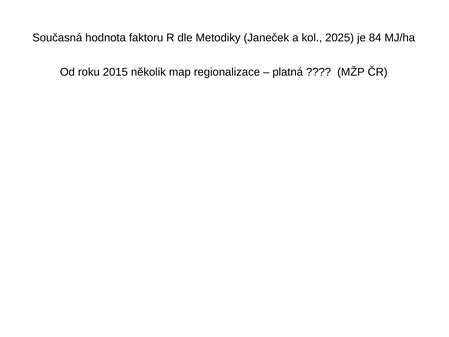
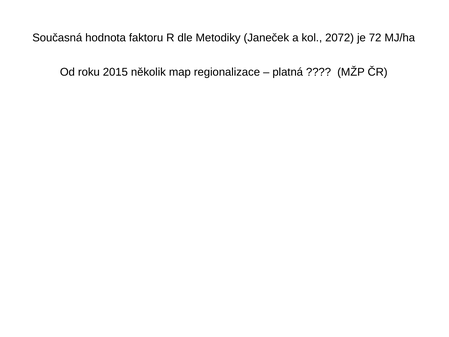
2025: 2025 -> 2072
84: 84 -> 72
